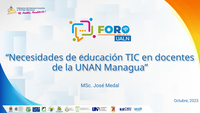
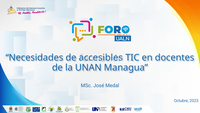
educación: educación -> accesibles
